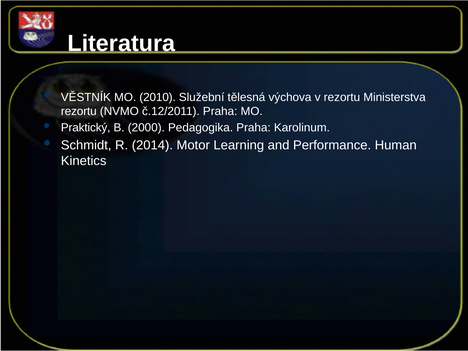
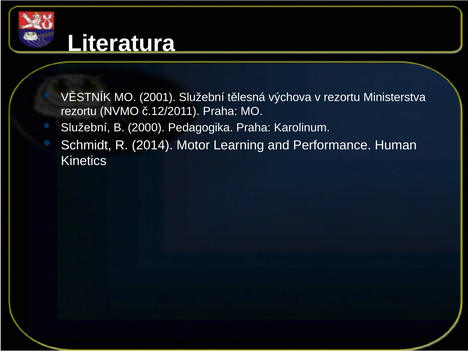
2010: 2010 -> 2001
Praktický at (86, 128): Praktický -> Služební
